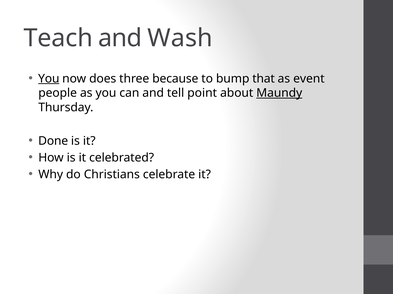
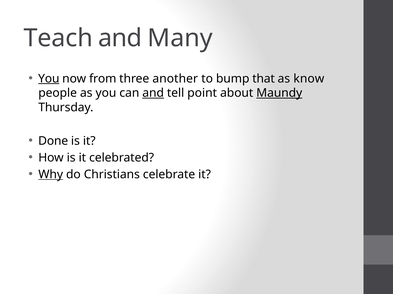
Wash: Wash -> Many
does: does -> from
because: because -> another
event: event -> know
and at (153, 93) underline: none -> present
Why underline: none -> present
